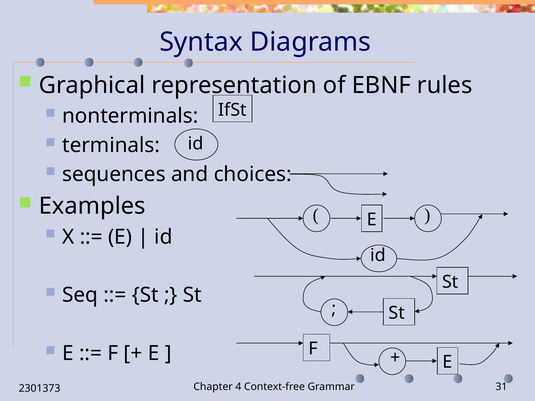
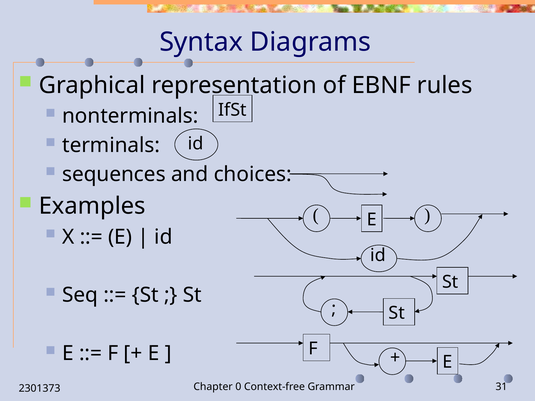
4: 4 -> 0
